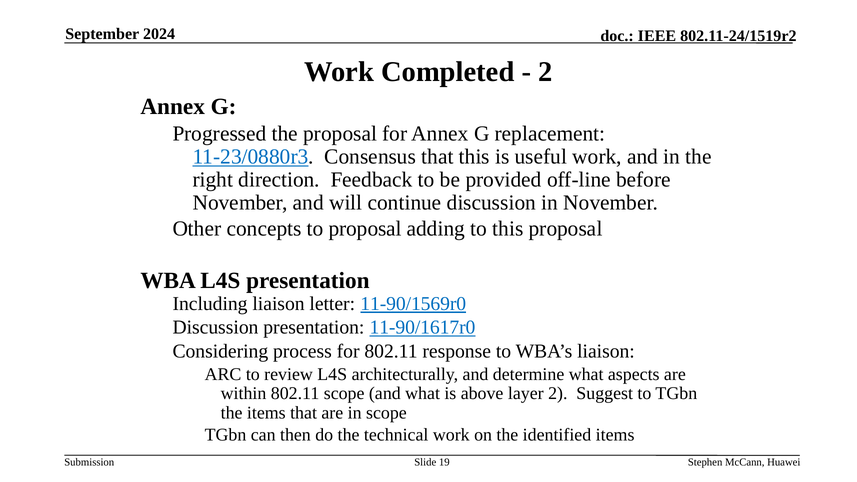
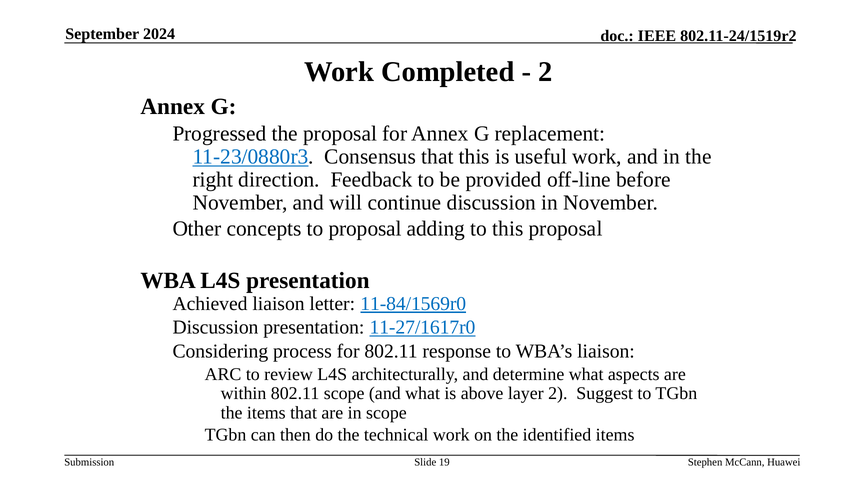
Including: Including -> Achieved
11-90/1569r0: 11-90/1569r0 -> 11-84/1569r0
11-90/1617r0: 11-90/1617r0 -> 11-27/1617r0
